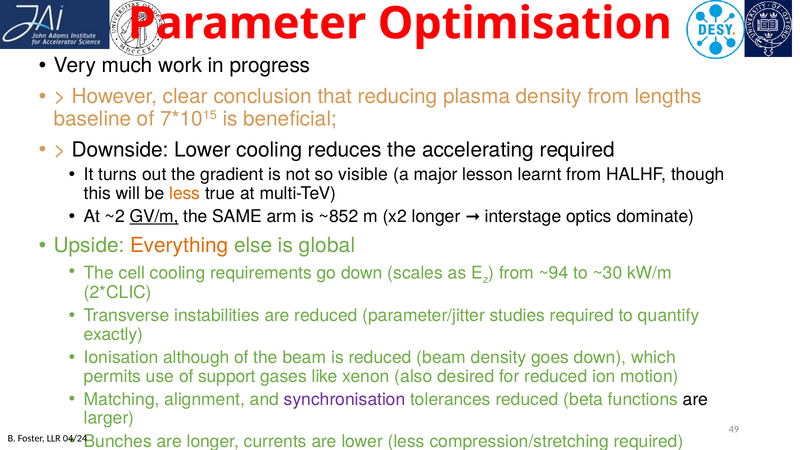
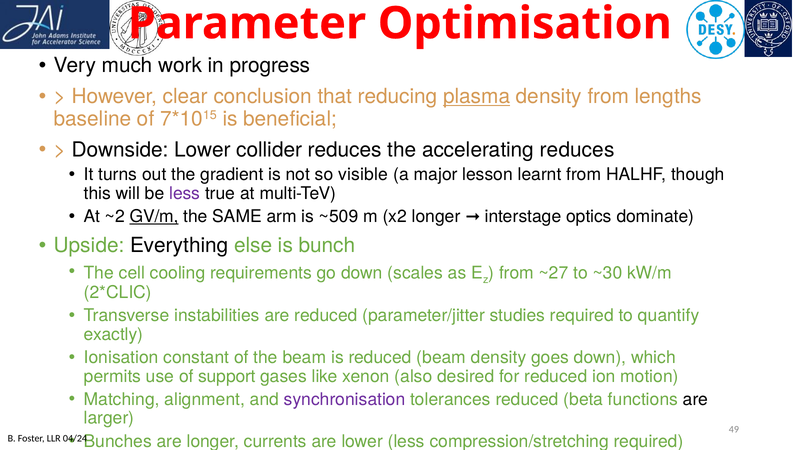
plasma underline: none -> present
Lower cooling: cooling -> collider
accelerating required: required -> reduces
less at (185, 194) colour: orange -> purple
~852: ~852 -> ~509
Everything colour: orange -> black
global: global -> bunch
~94: ~94 -> ~27
although: although -> constant
